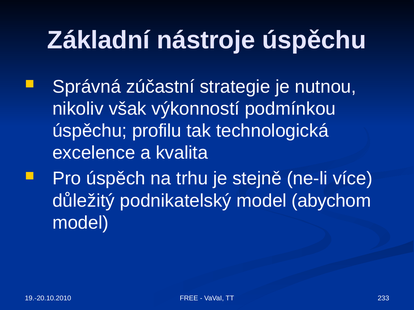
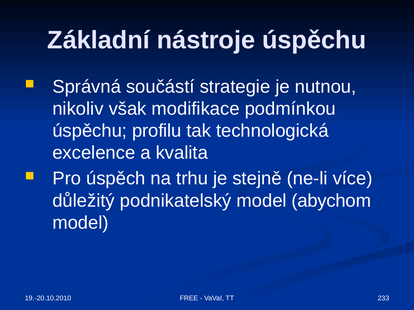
zúčastní: zúčastní -> součástí
výkonností: výkonností -> modifikace
